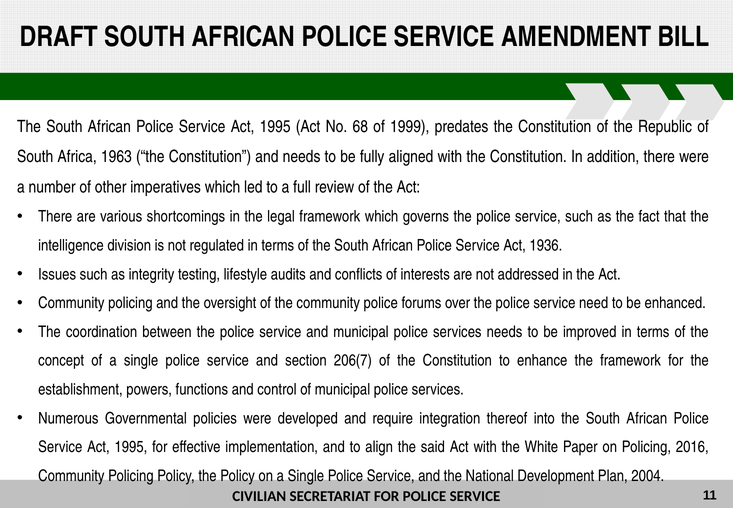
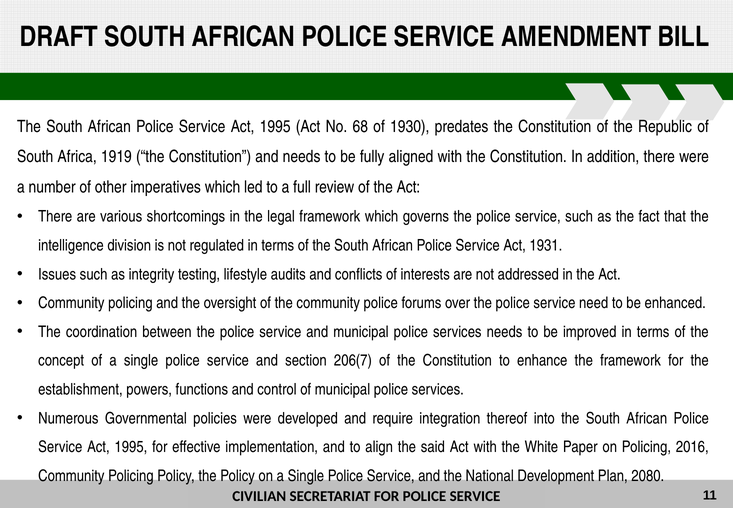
1999: 1999 -> 1930
1963: 1963 -> 1919
1936: 1936 -> 1931
2004: 2004 -> 2080
